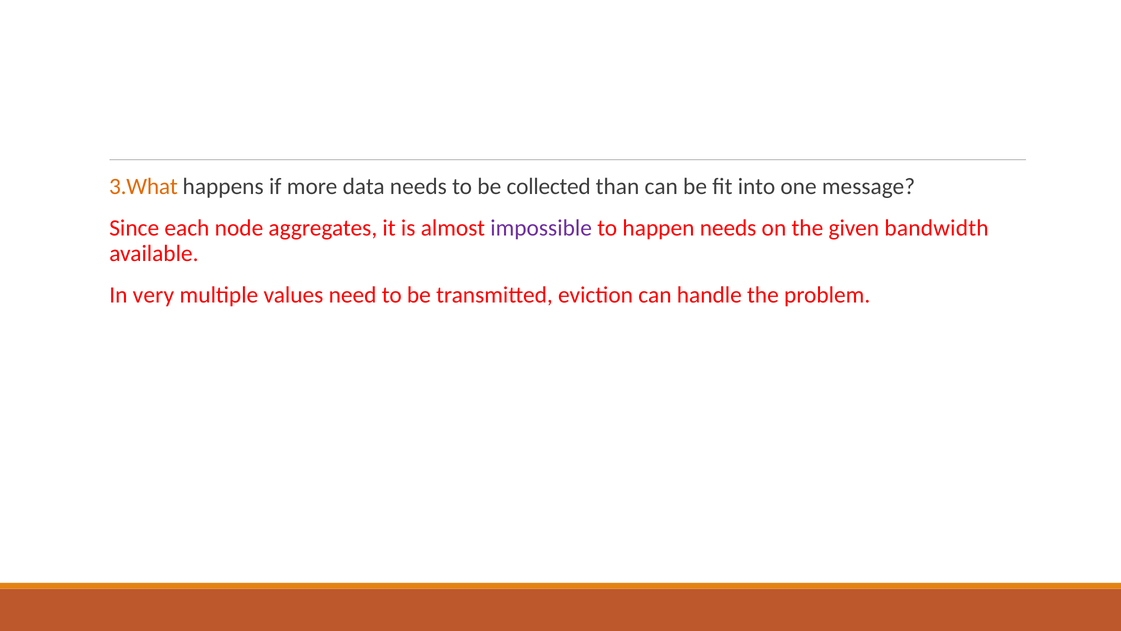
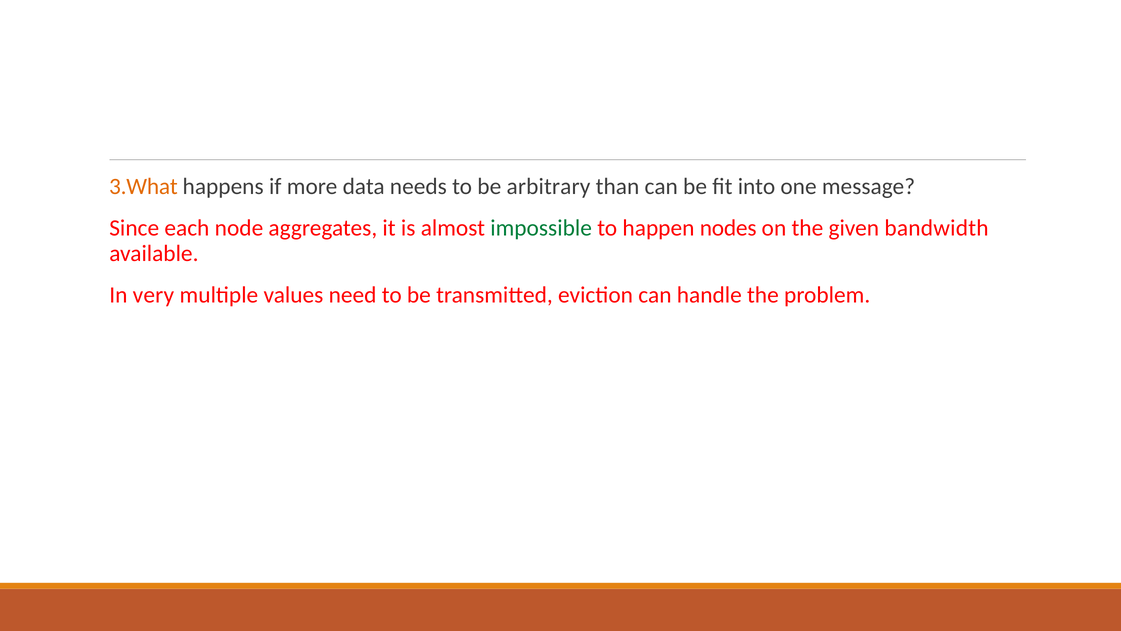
collected: collected -> arbitrary
impossible colour: purple -> green
happen needs: needs -> nodes
